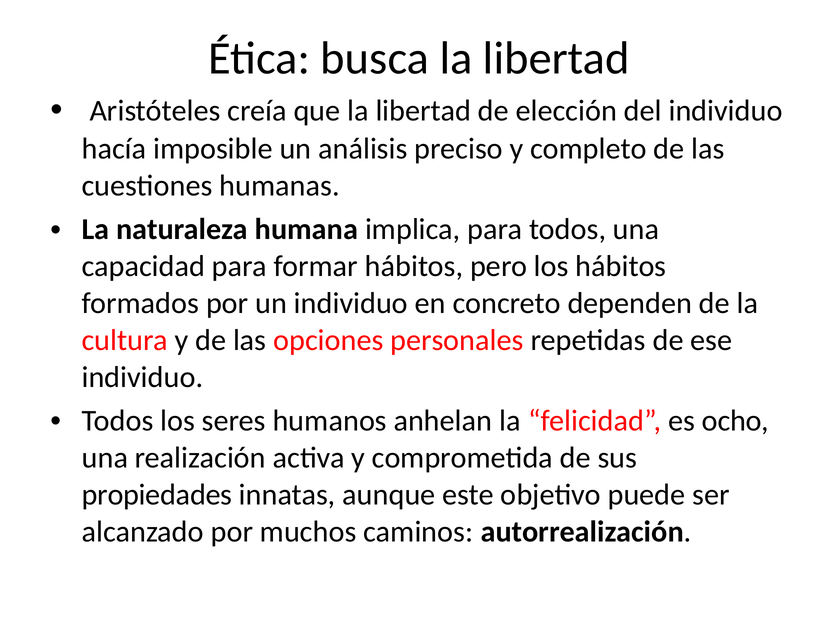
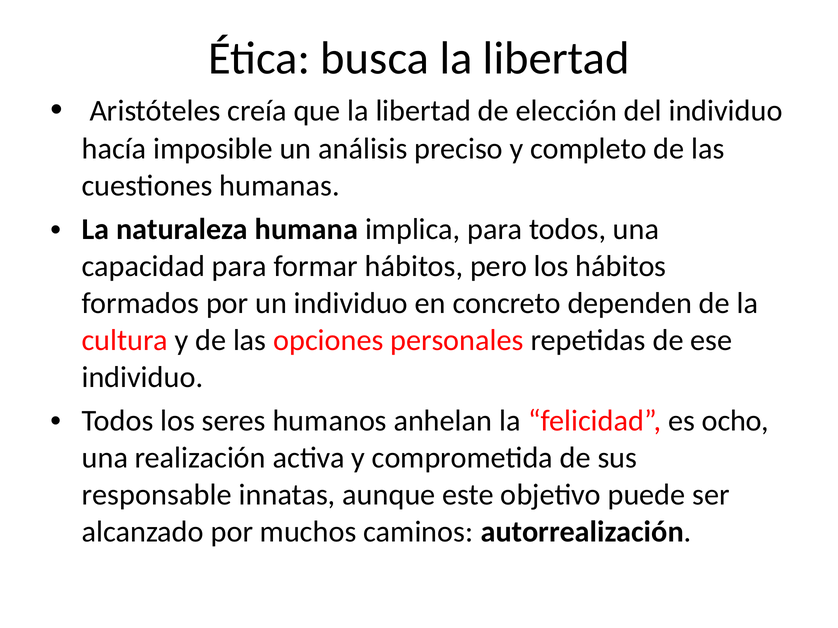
propiedades: propiedades -> responsable
